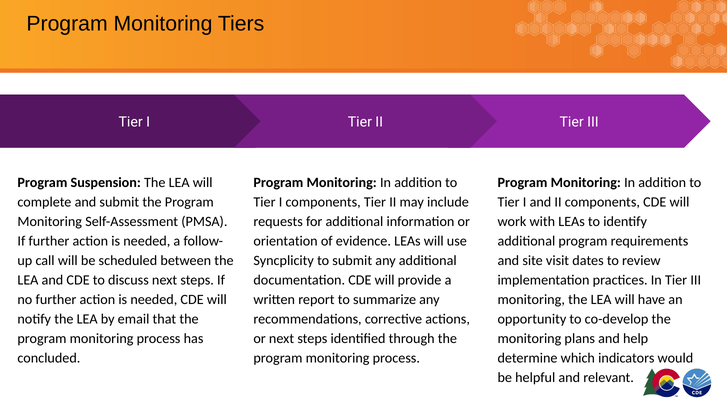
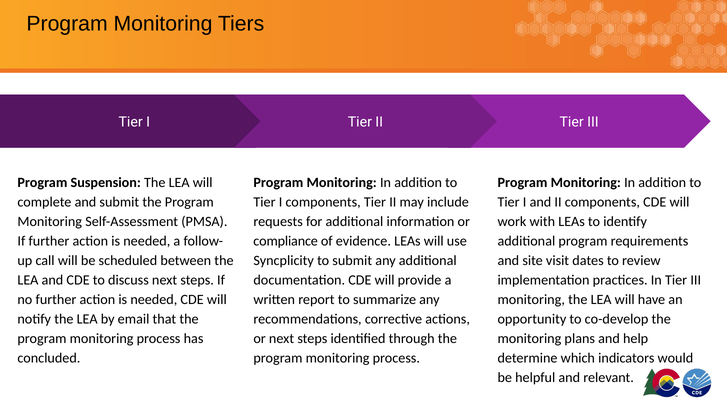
orientation: orientation -> compliance
